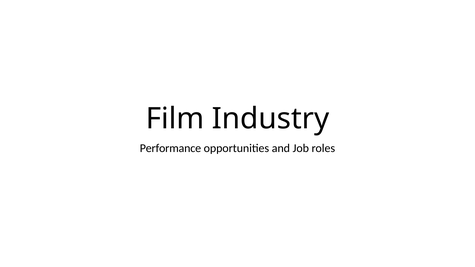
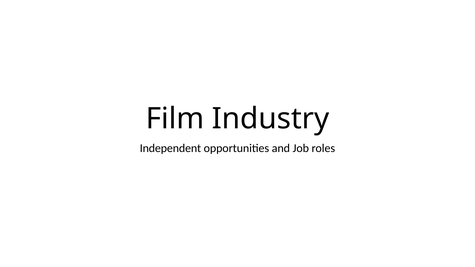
Performance: Performance -> Independent
